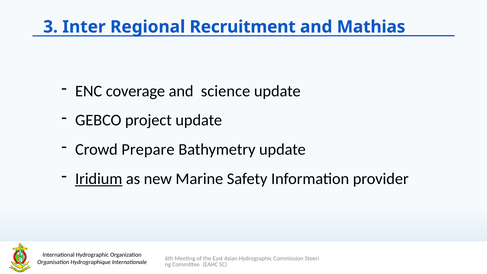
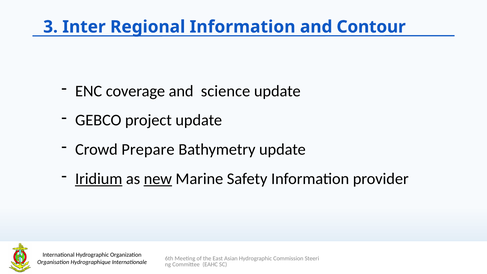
Regional Recruitment: Recruitment -> Information
Mathias: Mathias -> Contour
new underline: none -> present
